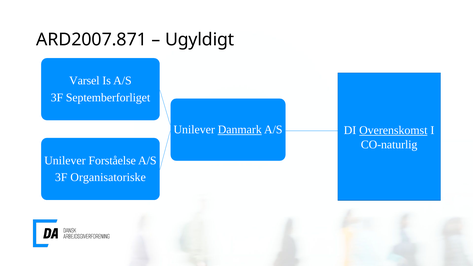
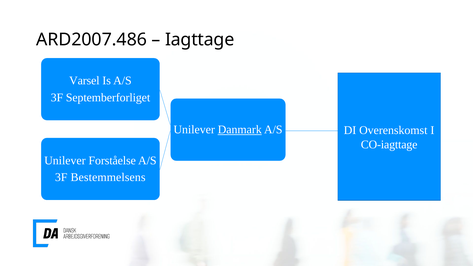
ARD2007.871: ARD2007.871 -> ARD2007.486
Ugyldigt: Ugyldigt -> Iagttage
Overenskomst underline: present -> none
CO-naturlig: CO-naturlig -> CO-iagttage
Organisatoriske: Organisatoriske -> Bestemmelsens
